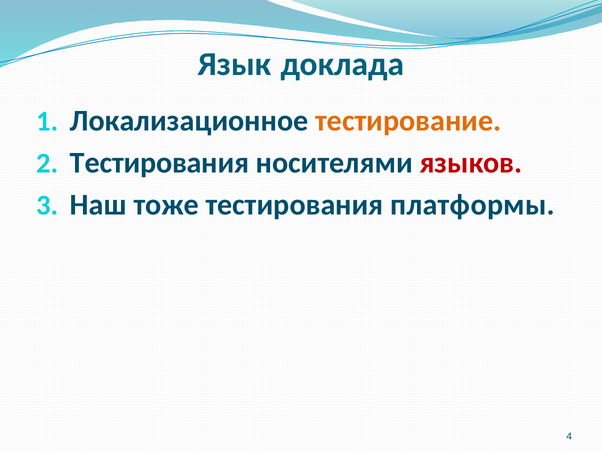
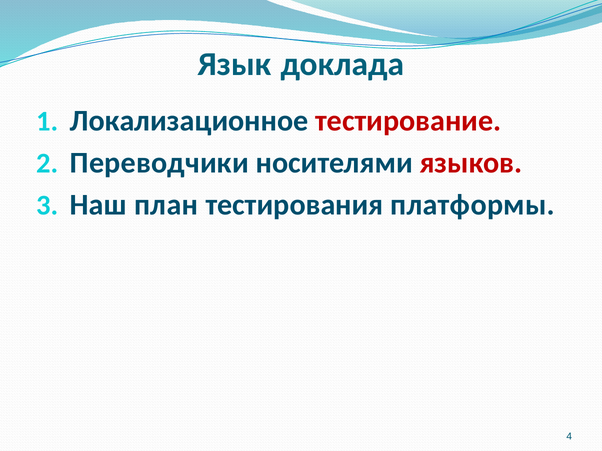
тестирование colour: orange -> red
Тестирования at (160, 163): Тестирования -> Переводчики
тоже: тоже -> план
